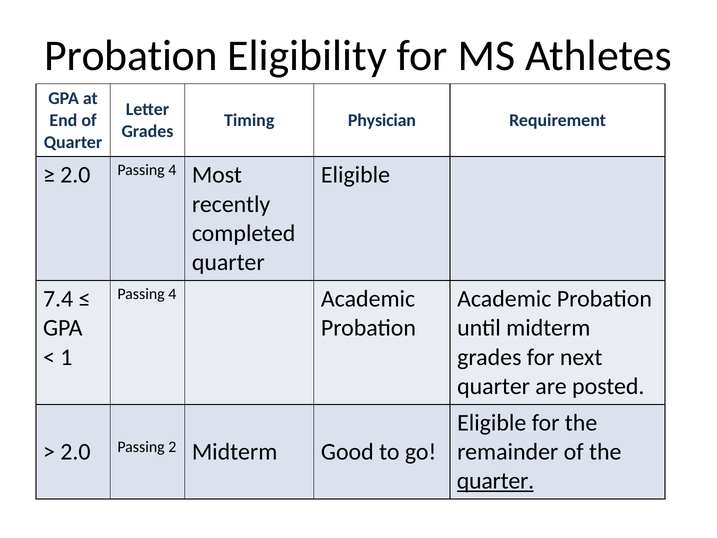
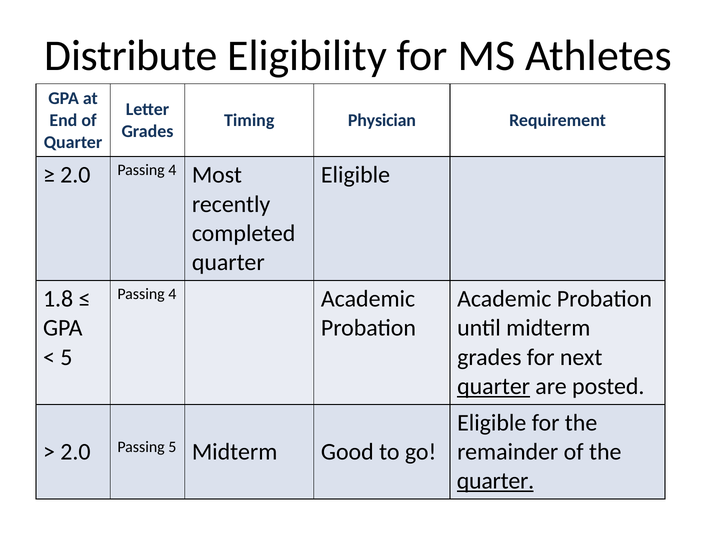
Probation at (131, 56): Probation -> Distribute
7.4: 7.4 -> 1.8
1 at (66, 357): 1 -> 5
quarter at (494, 386) underline: none -> present
Passing 2: 2 -> 5
